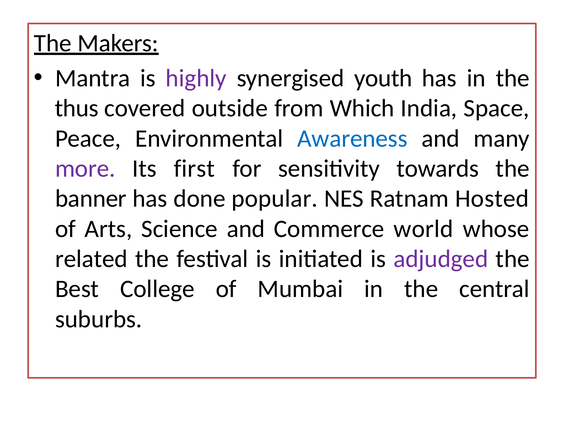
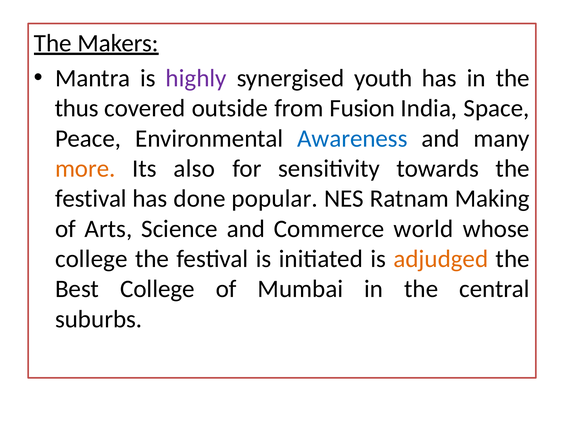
Which: Which -> Fusion
more colour: purple -> orange
first: first -> also
banner at (91, 199): banner -> festival
Hosted: Hosted -> Making
related at (91, 259): related -> college
adjudged colour: purple -> orange
